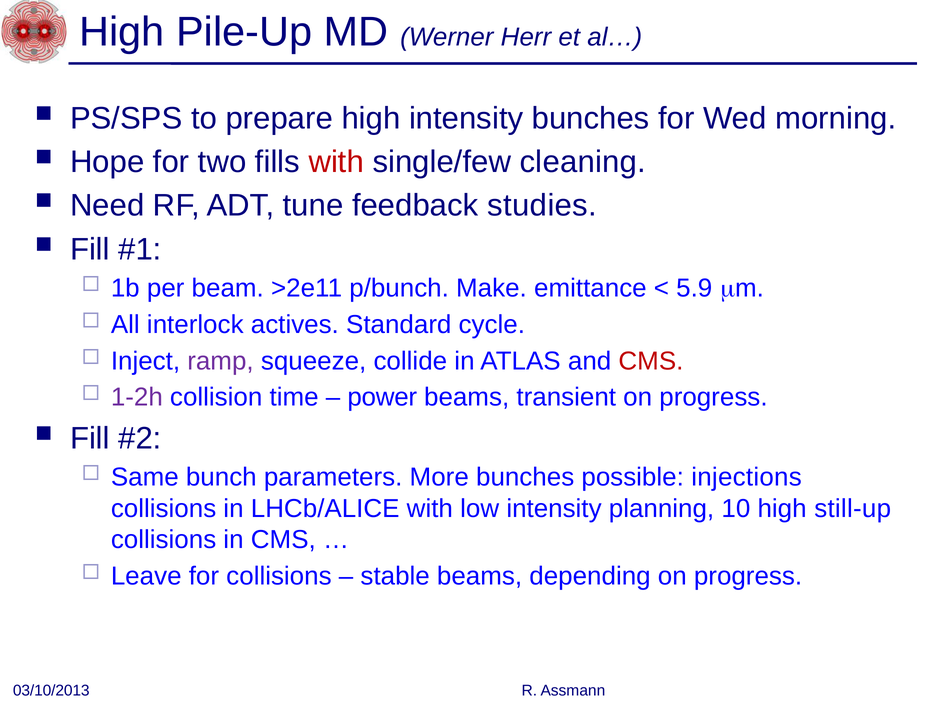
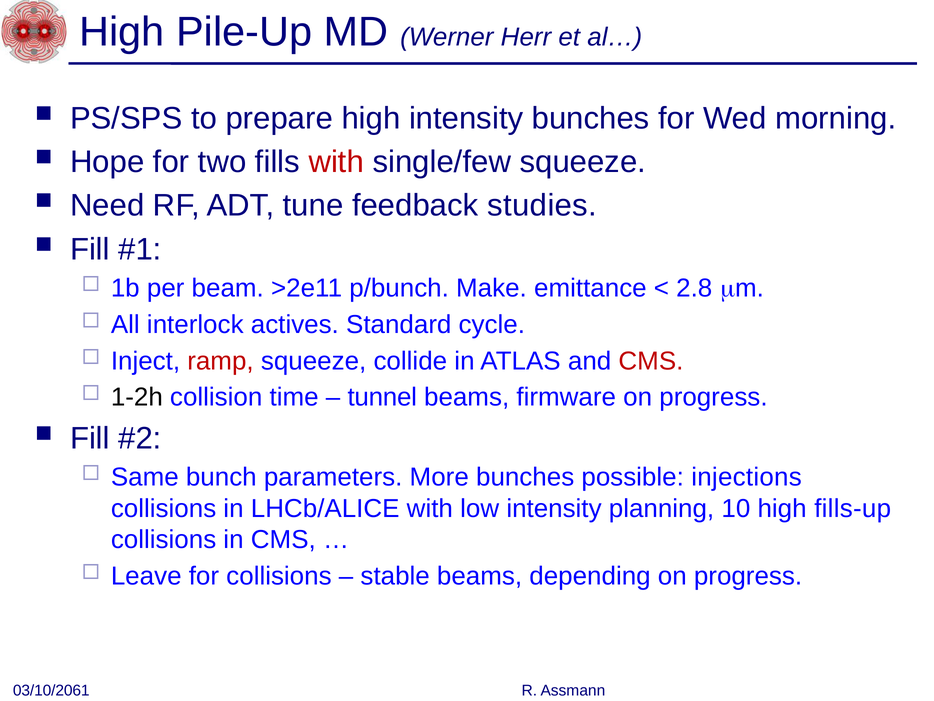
single/few cleaning: cleaning -> squeeze
5.9: 5.9 -> 2.8
ramp colour: purple -> red
1-2h colour: purple -> black
power: power -> tunnel
transient: transient -> firmware
still-up: still-up -> fills-up
03/10/2013: 03/10/2013 -> 03/10/2061
